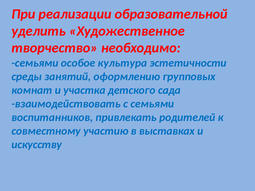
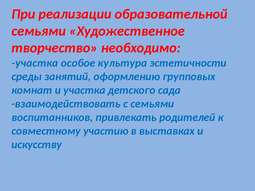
уделить at (39, 31): уделить -> семьями
семьями at (35, 63): семьями -> участка
